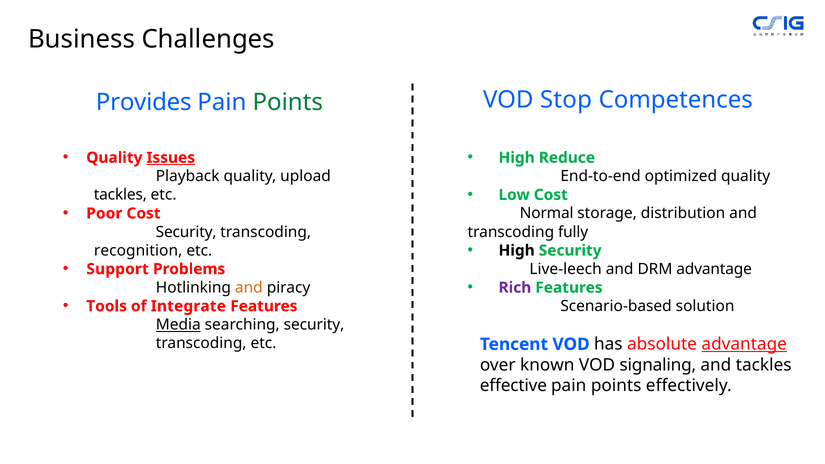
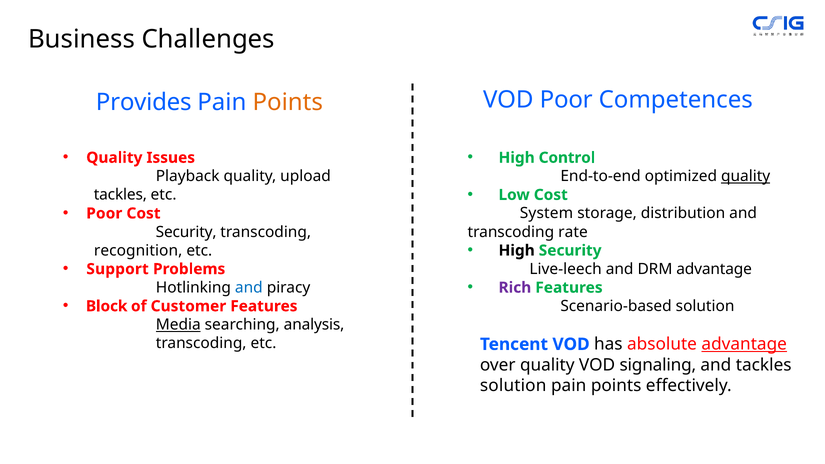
VOD Stop: Stop -> Poor
Points at (288, 102) colour: green -> orange
Issues underline: present -> none
Reduce: Reduce -> Control
quality at (746, 176) underline: none -> present
Normal: Normal -> System
fully: fully -> rate
and at (249, 288) colour: orange -> blue
Tools: Tools -> Block
Integrate: Integrate -> Customer
searching security: security -> analysis
over known: known -> quality
effective at (513, 386): effective -> solution
